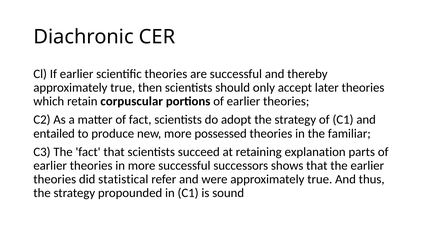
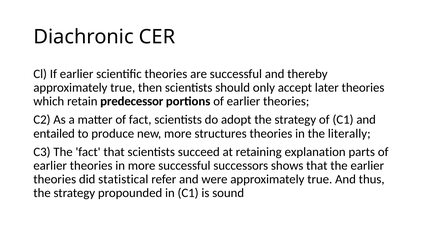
corpuscular: corpuscular -> predecessor
possessed: possessed -> structures
familiar: familiar -> literally
